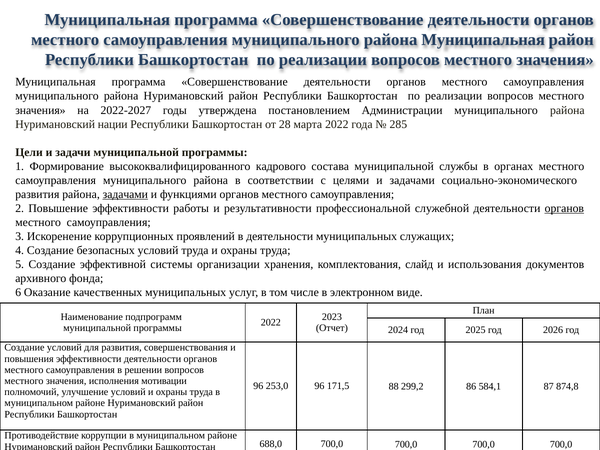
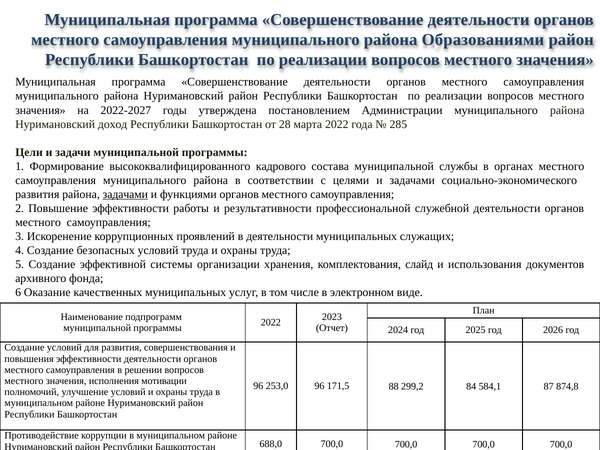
района Муниципальная: Муниципальная -> Образованиями
нации: нации -> доход
органов at (564, 208) underline: present -> none
86: 86 -> 84
